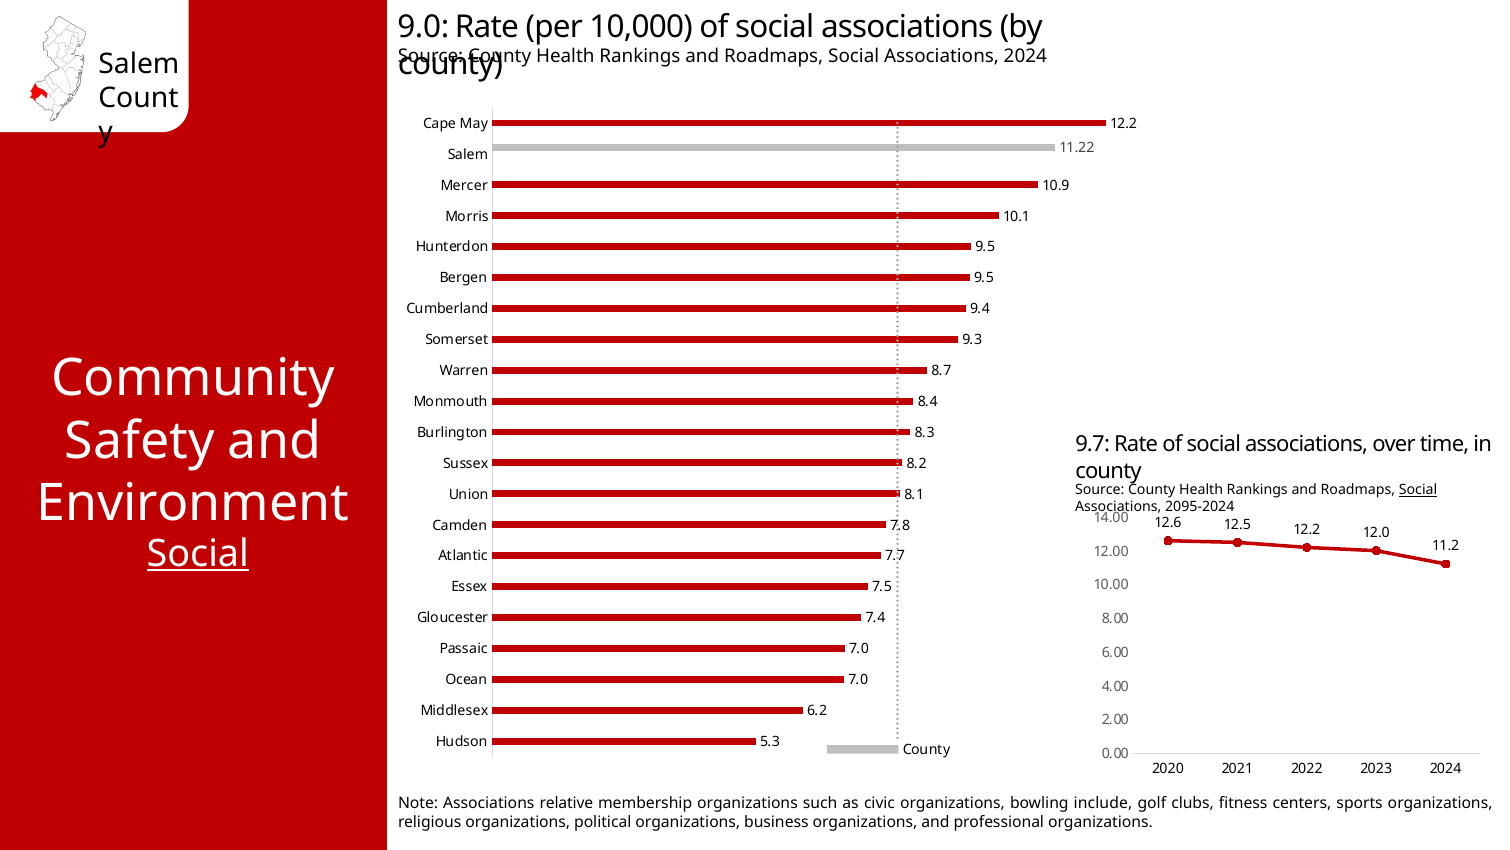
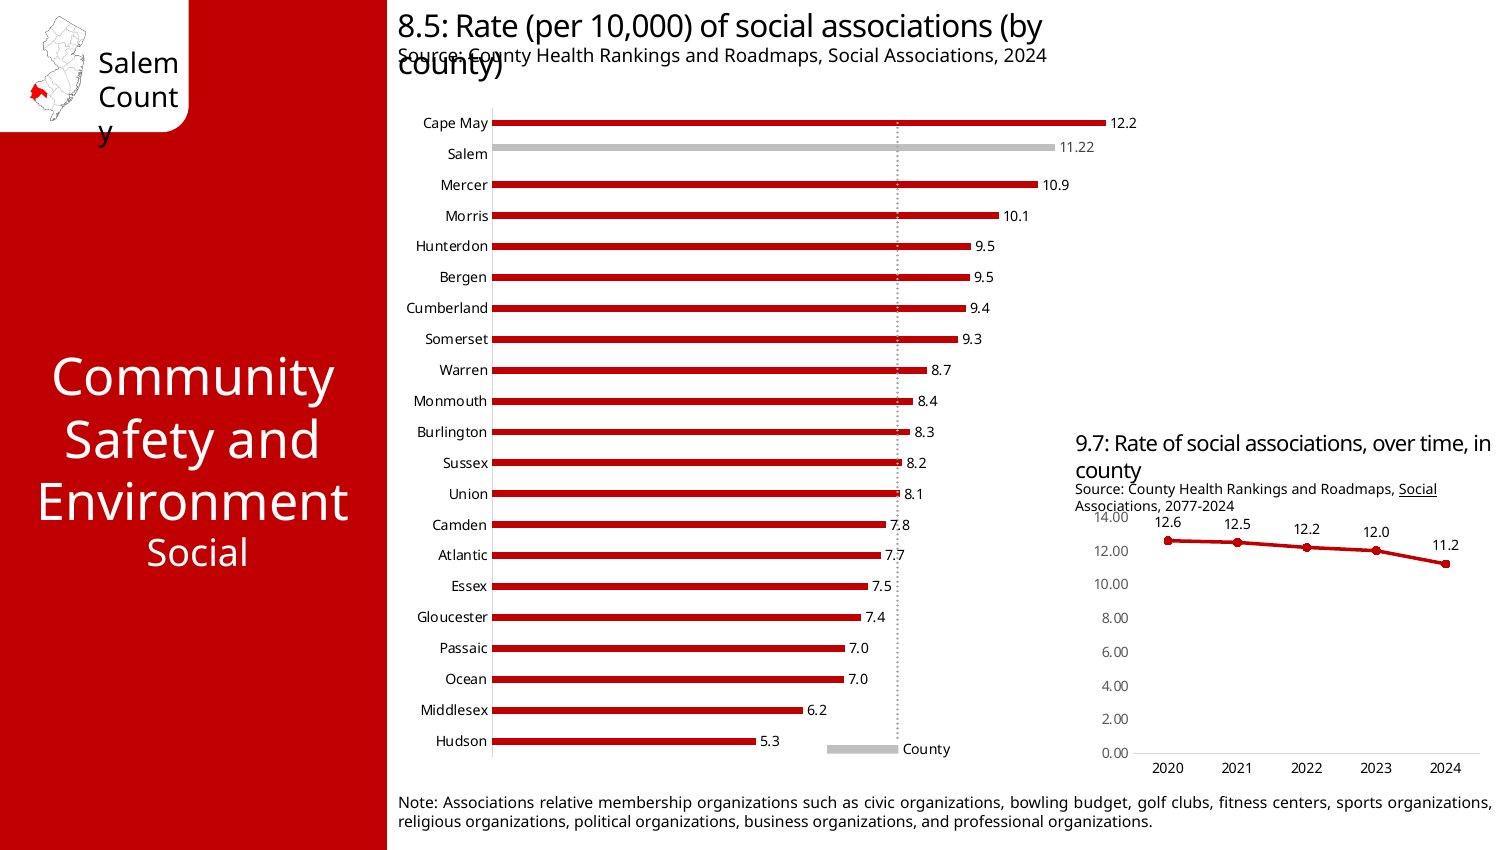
9.0: 9.0 -> 8.5
2095-2024: 2095-2024 -> 2077-2024
Social at (198, 554) underline: present -> none
include: include -> budget
